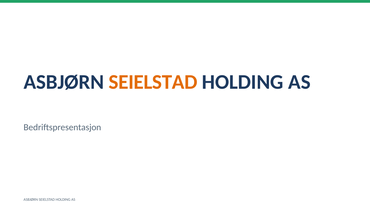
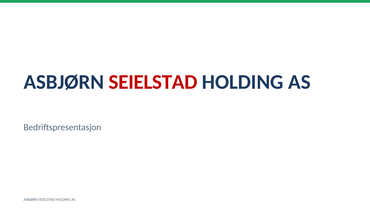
SEIELSTAD at (153, 82) colour: orange -> red
